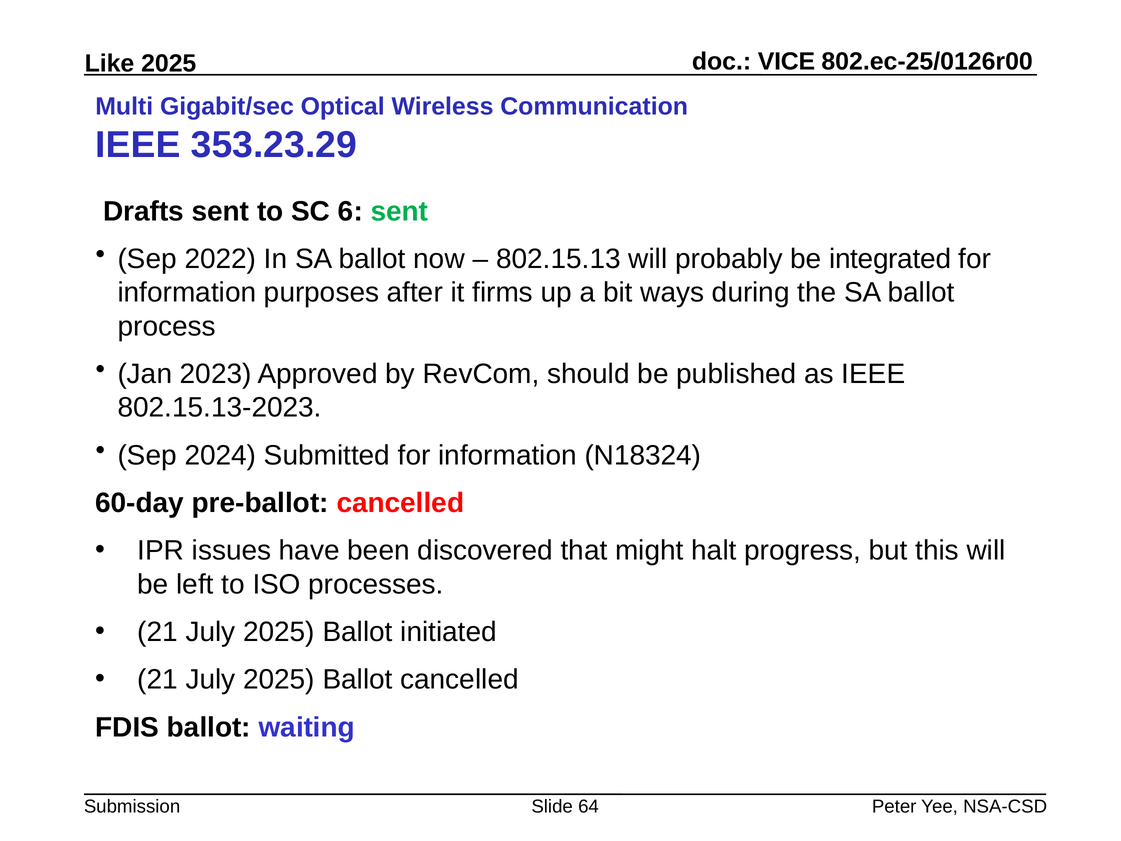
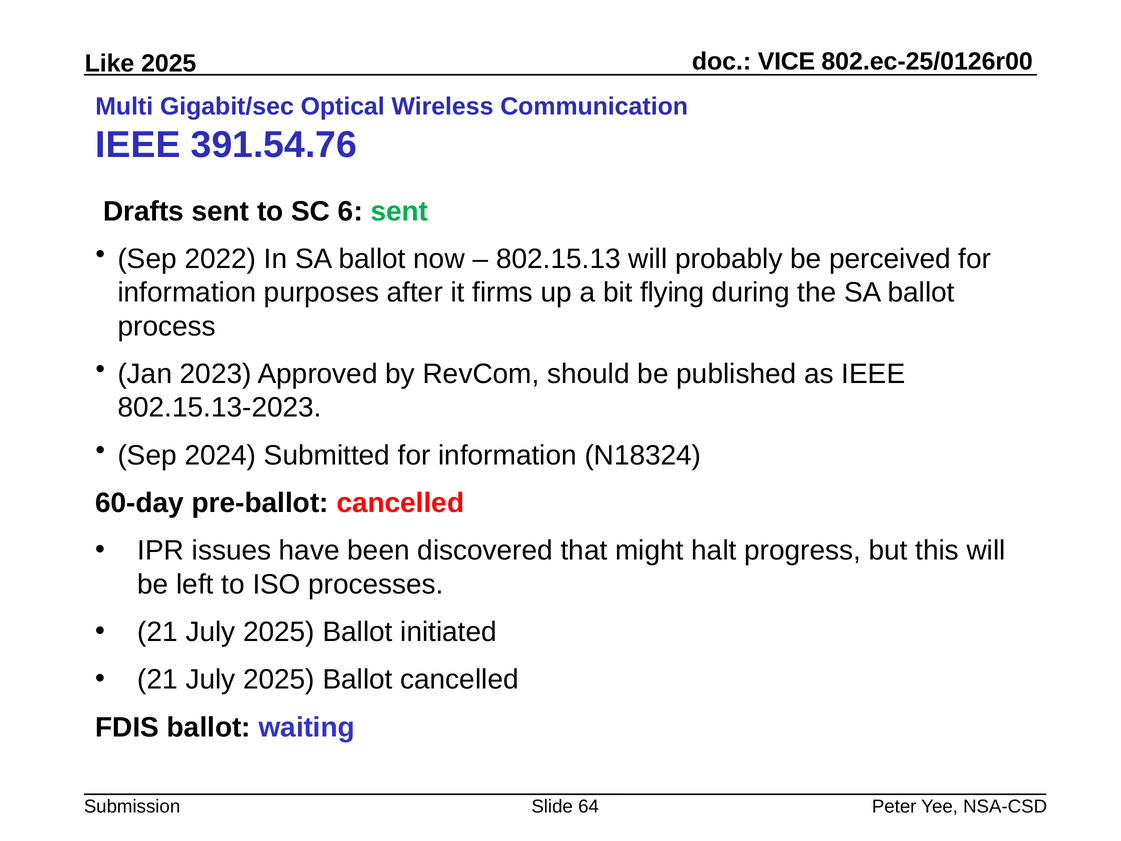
353.23.29: 353.23.29 -> 391.54.76
integrated: integrated -> perceived
ways: ways -> flying
